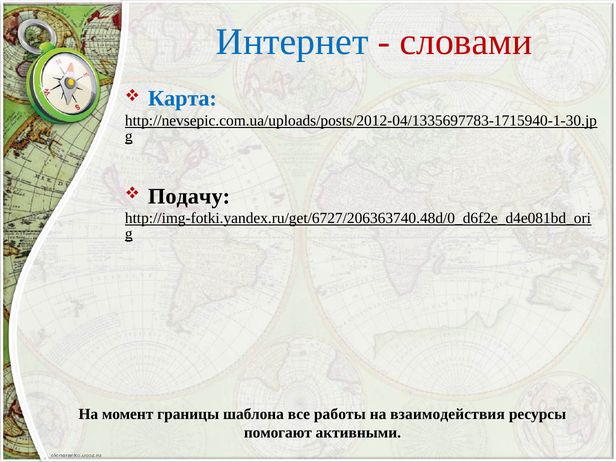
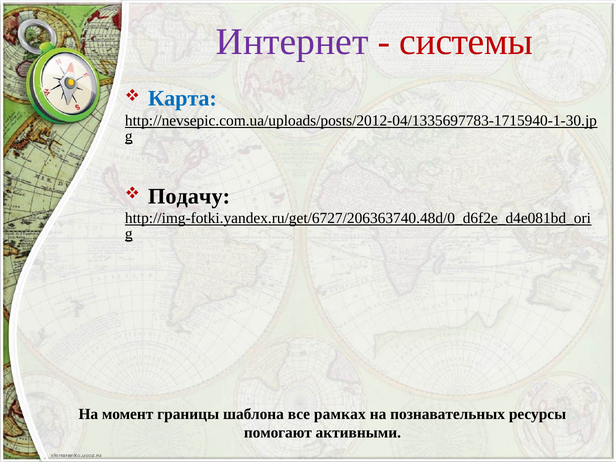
Интернет colour: blue -> purple
словами: словами -> системы
работы: работы -> рамках
взаимодействия: взаимодействия -> познавательных
